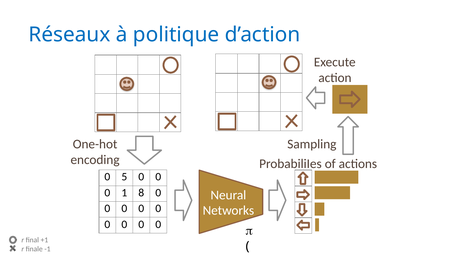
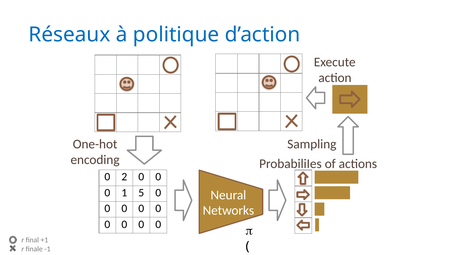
5: 5 -> 2
8: 8 -> 5
